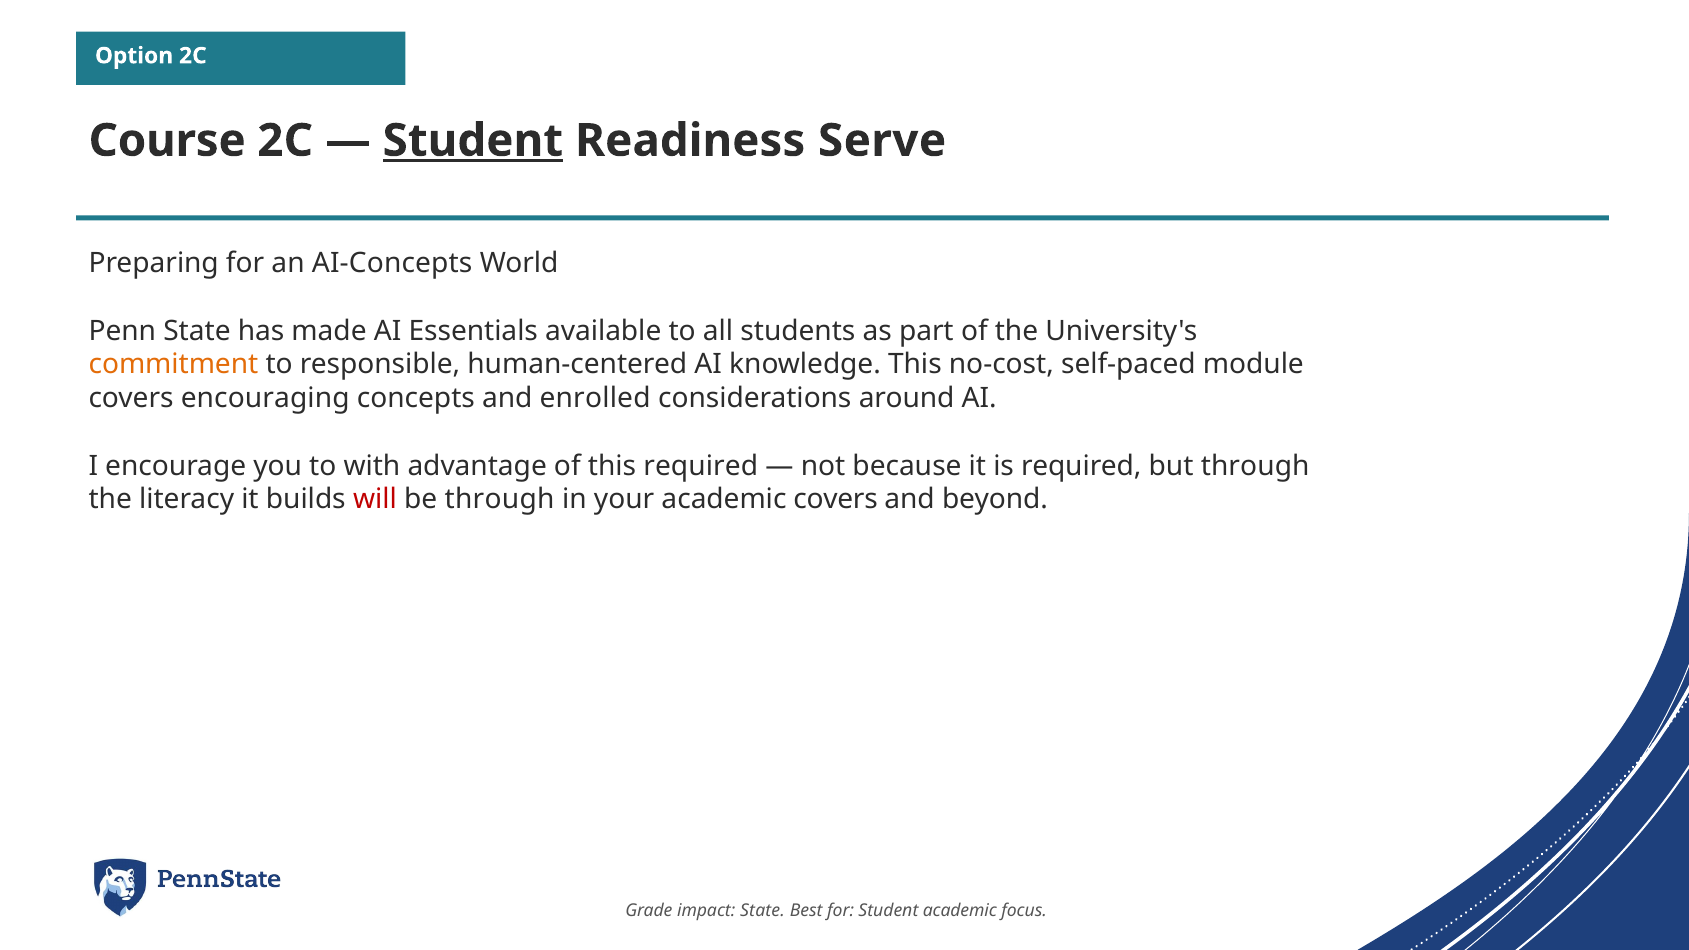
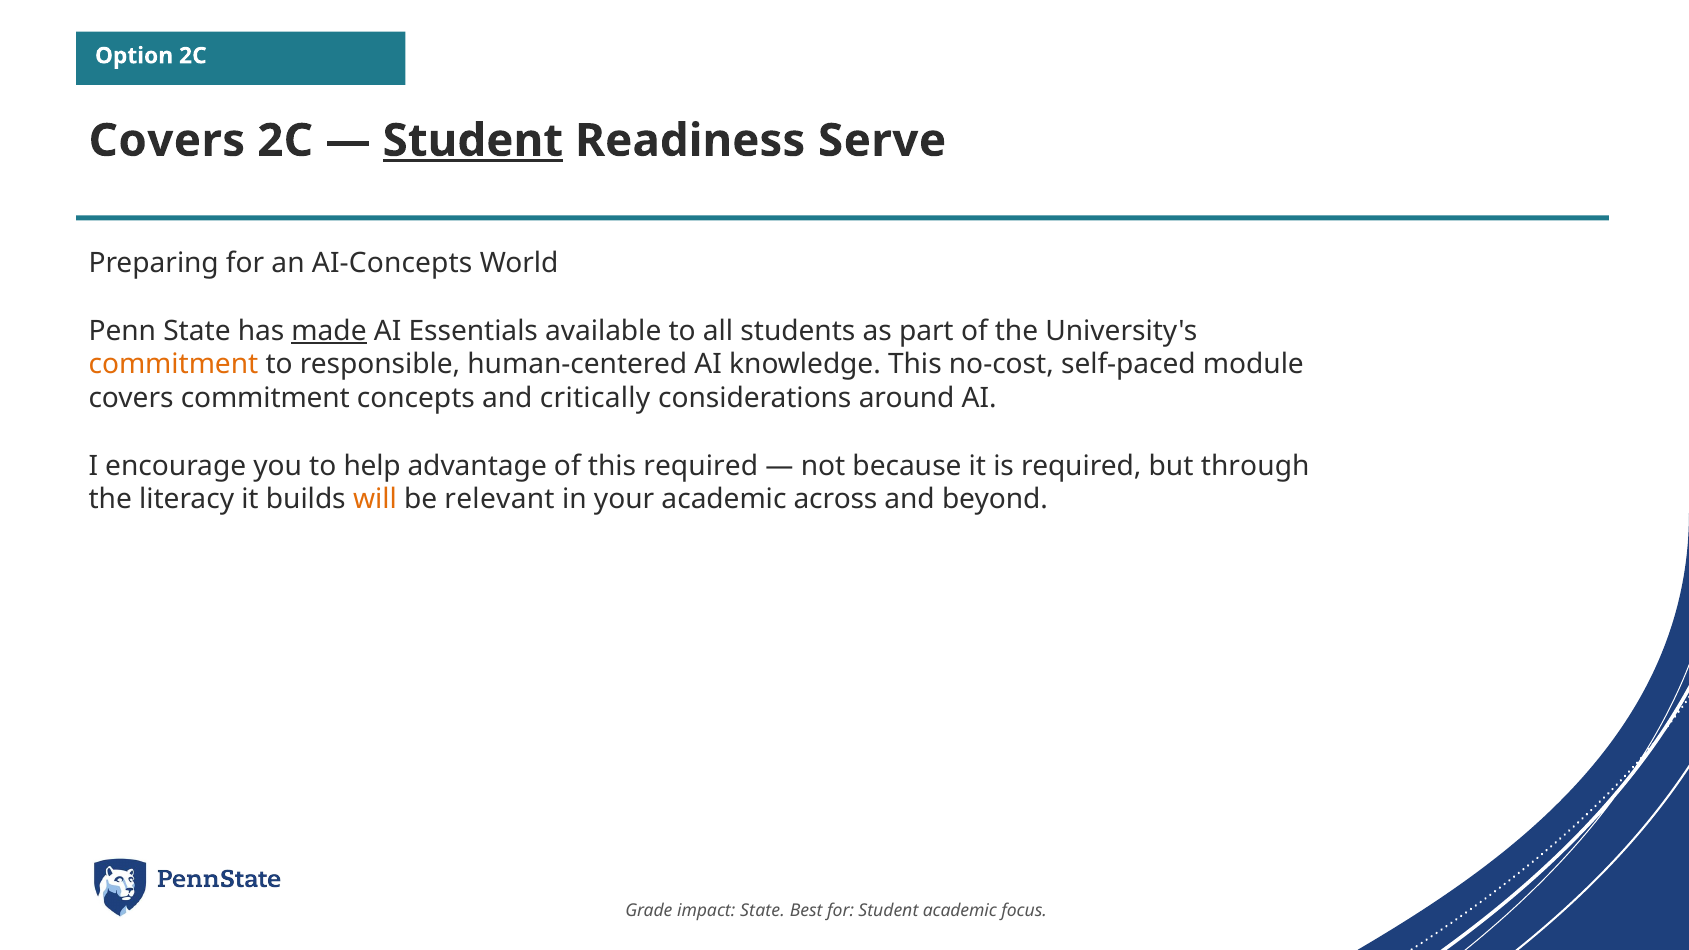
Course at (167, 141): Course -> Covers
made underline: none -> present
covers encouraging: encouraging -> commitment
enrolled: enrolled -> critically
with: with -> help
will colour: red -> orange
be through: through -> relevant
academic covers: covers -> across
